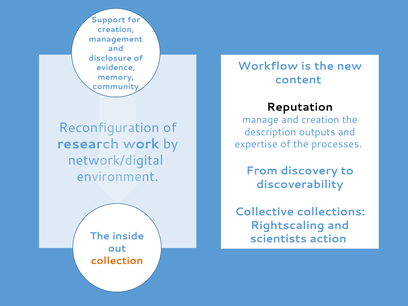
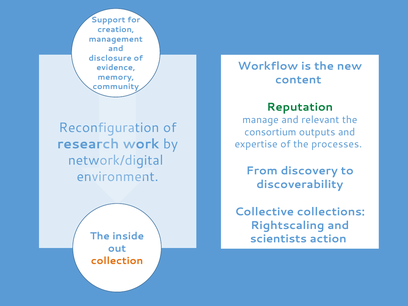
Reputation colour: black -> green
and creation: creation -> relevant
description: description -> consortium
